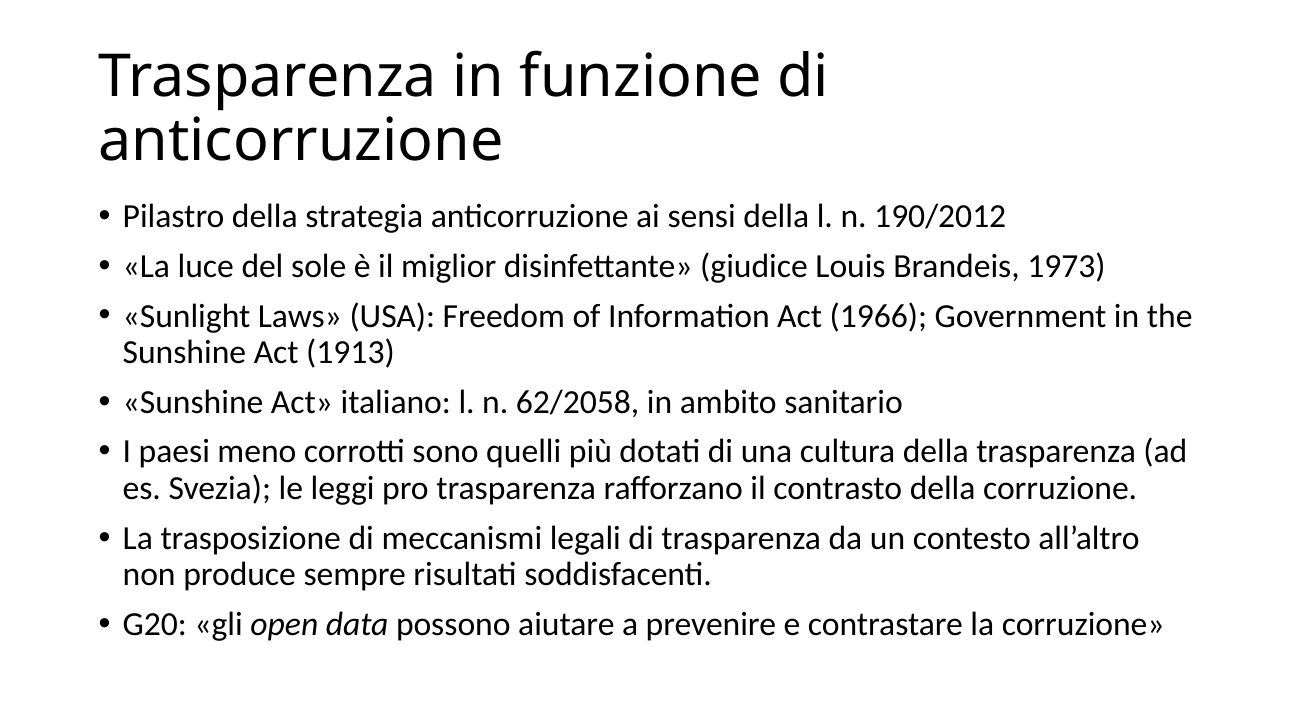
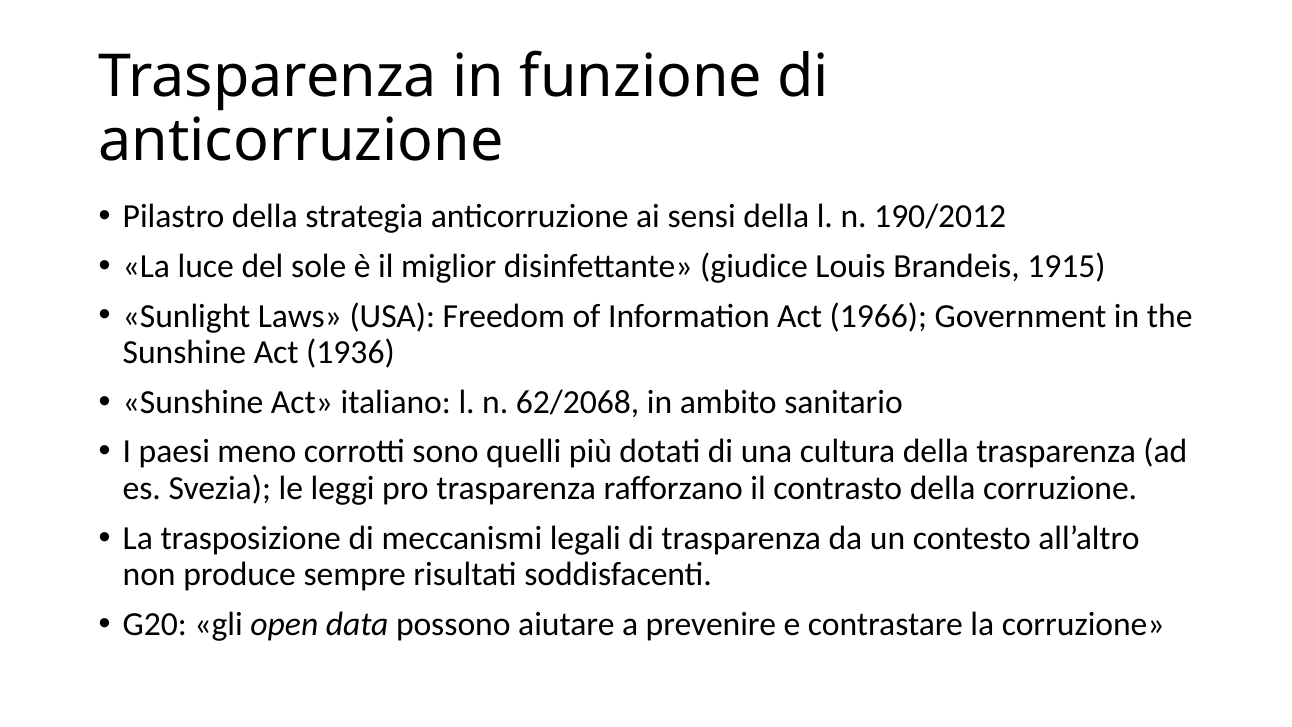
1973: 1973 -> 1915
1913: 1913 -> 1936
62/2058: 62/2058 -> 62/2068
